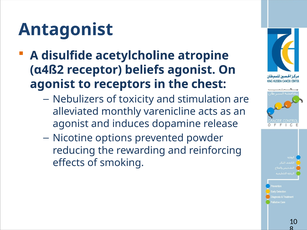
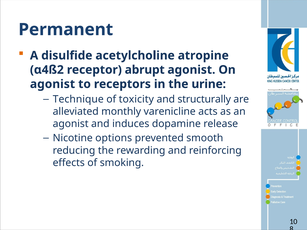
Antagonist: Antagonist -> Permanent
beliefs: beliefs -> abrupt
chest: chest -> urine
Nebulizers: Nebulizers -> Technique
stimulation: stimulation -> structurally
powder: powder -> smooth
